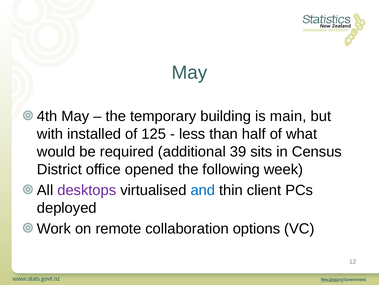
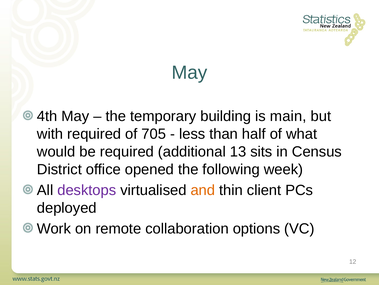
with installed: installed -> required
125: 125 -> 705
39: 39 -> 13
and colour: blue -> orange
